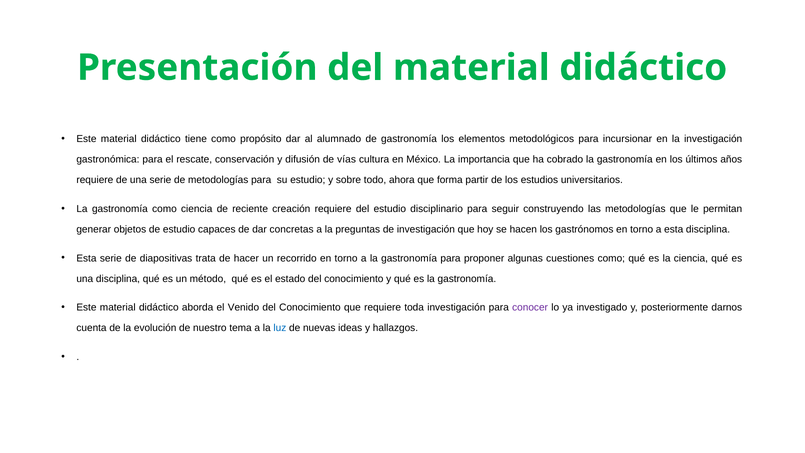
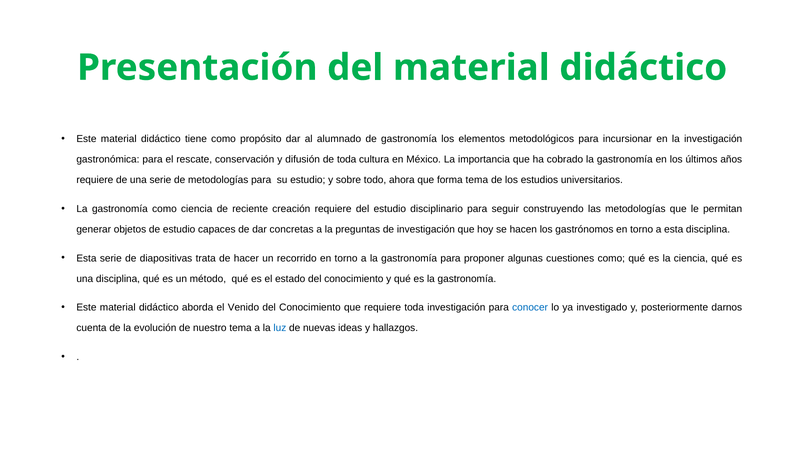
de vías: vías -> toda
forma partir: partir -> tema
conocer colour: purple -> blue
